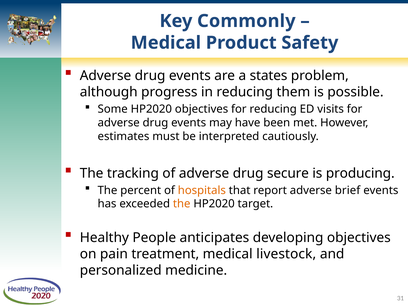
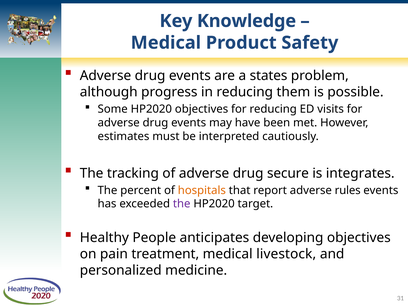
Commonly: Commonly -> Knowledge
producing: producing -> integrates
brief: brief -> rules
the at (182, 204) colour: orange -> purple
